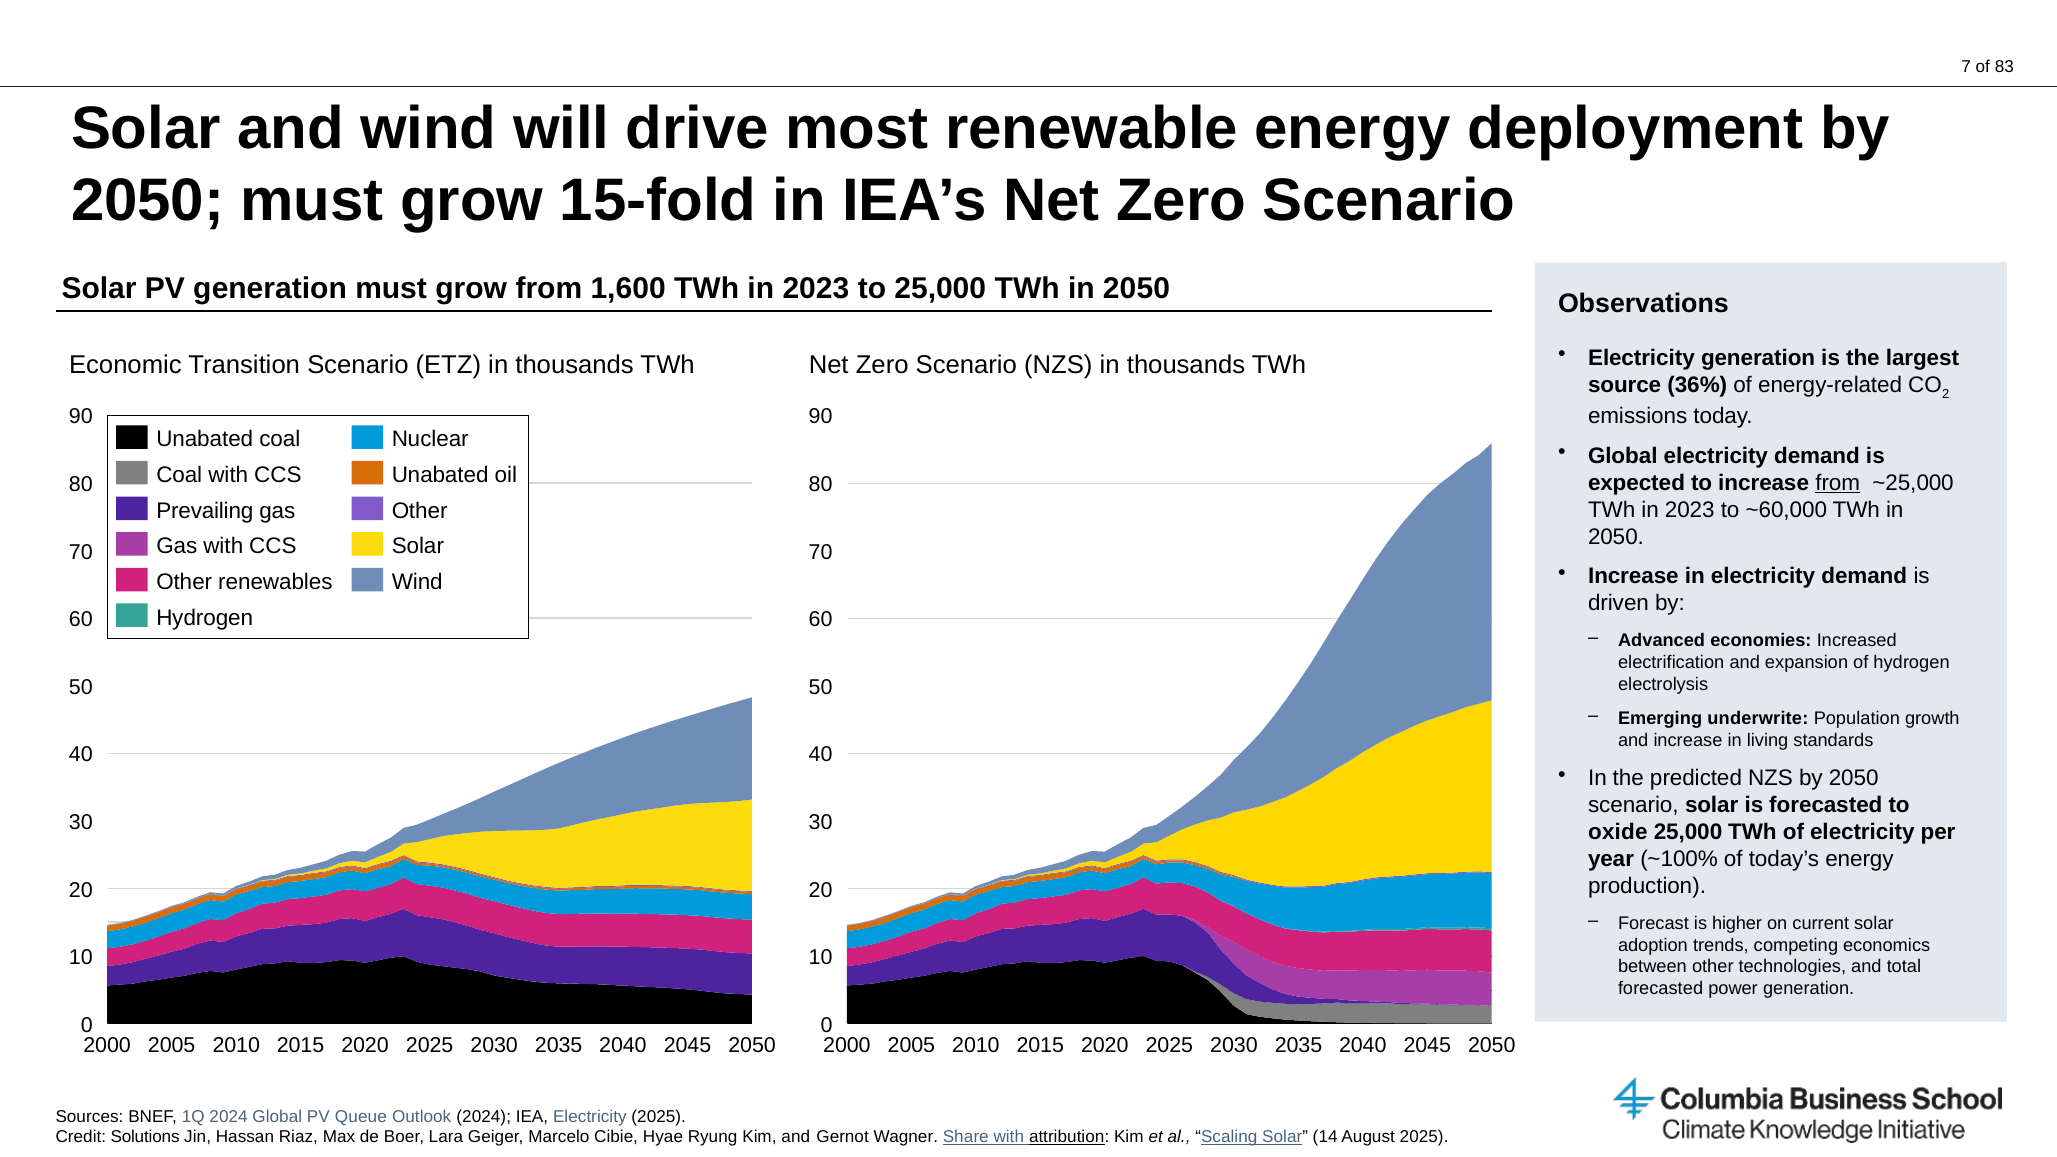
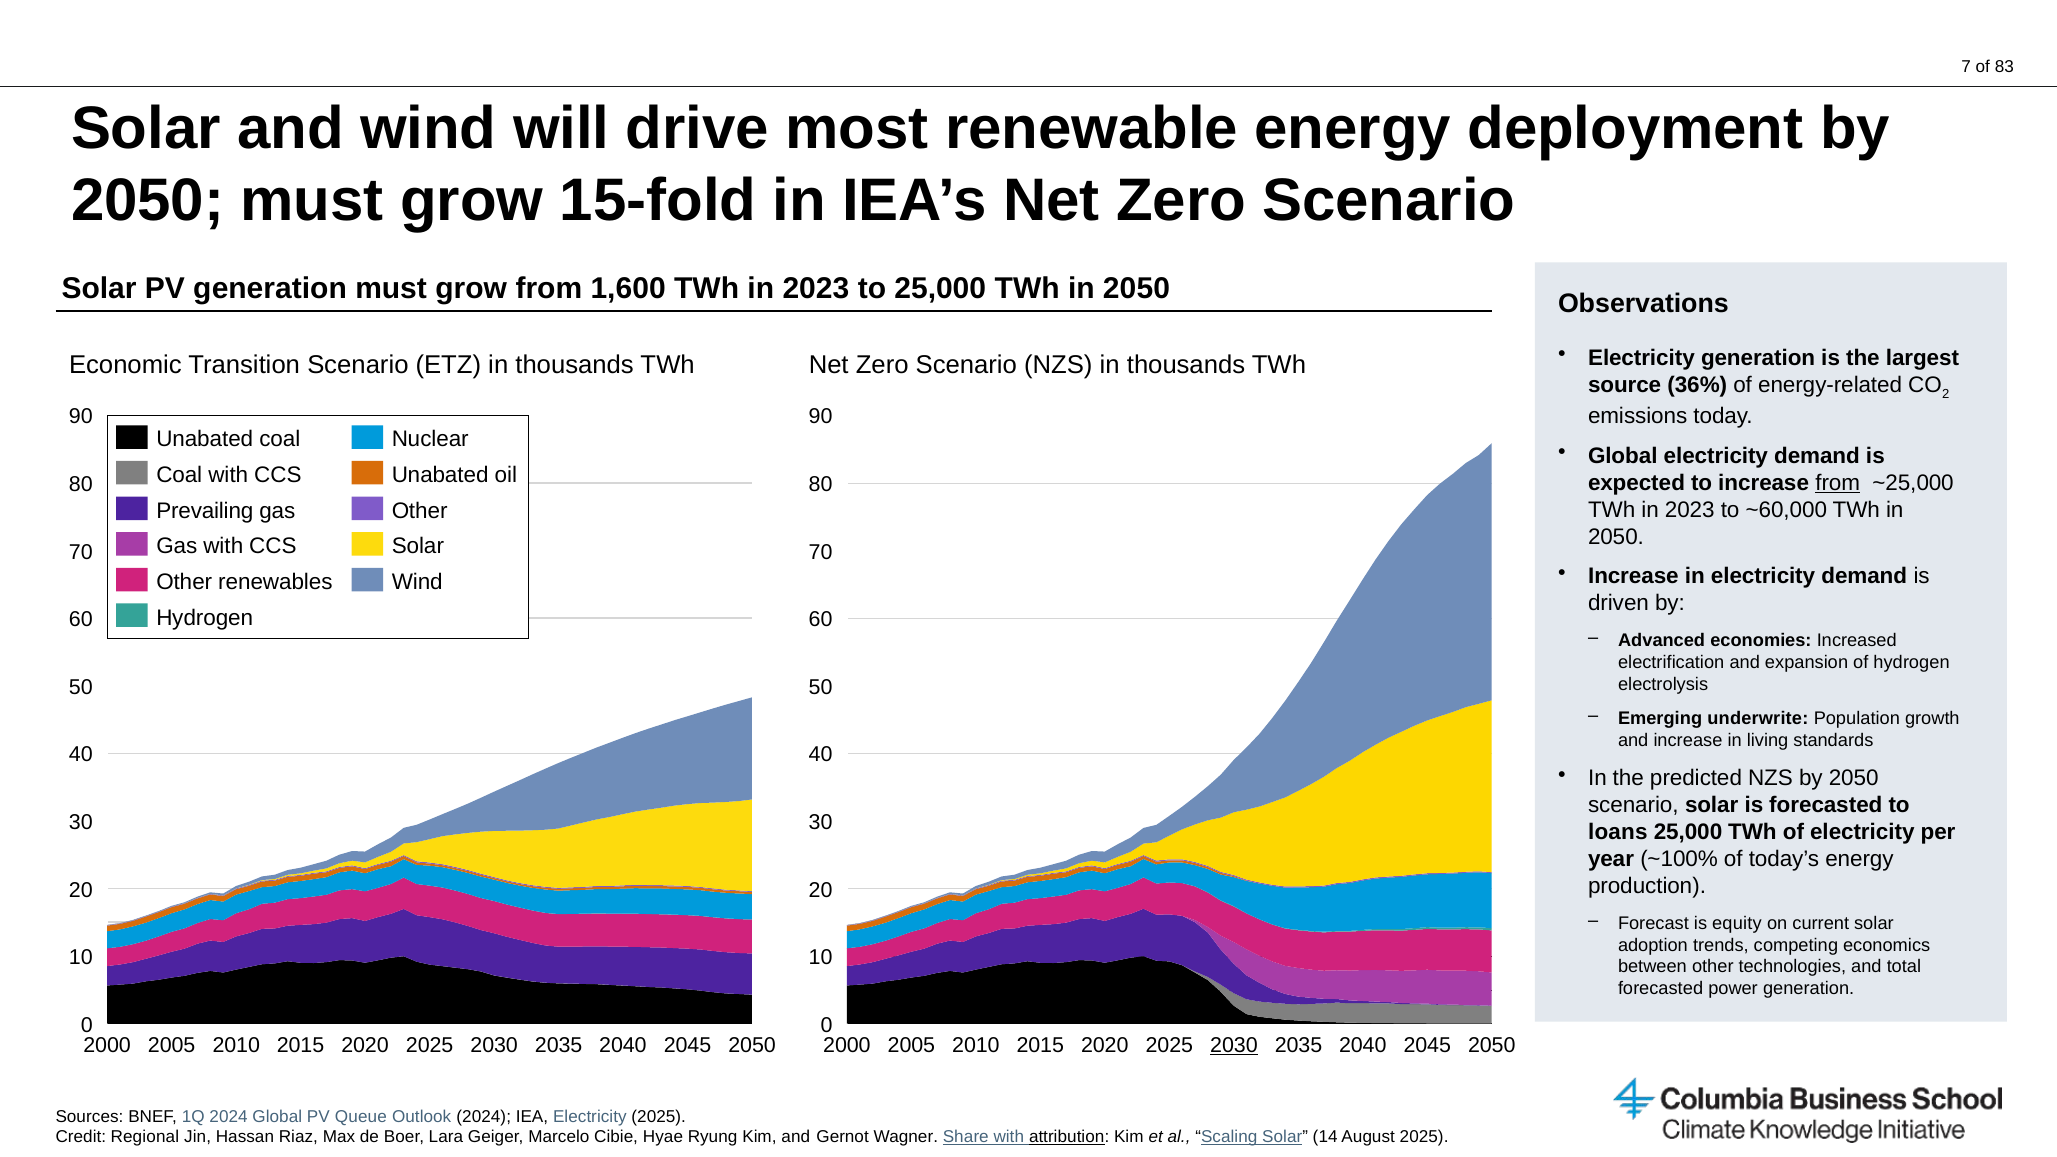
oxide: oxide -> loans
higher: higher -> equity
2030 at (1234, 1046) underline: none -> present
Solutions: Solutions -> Regional
